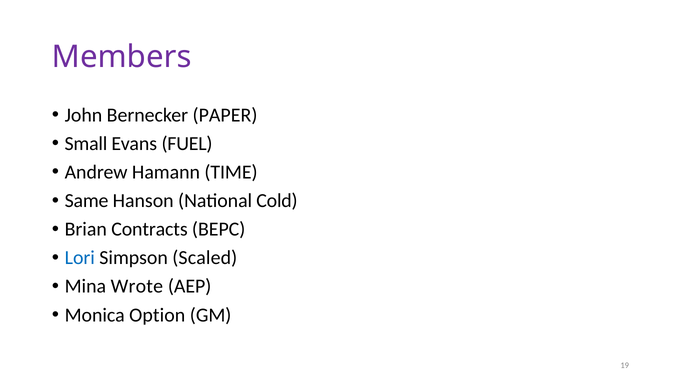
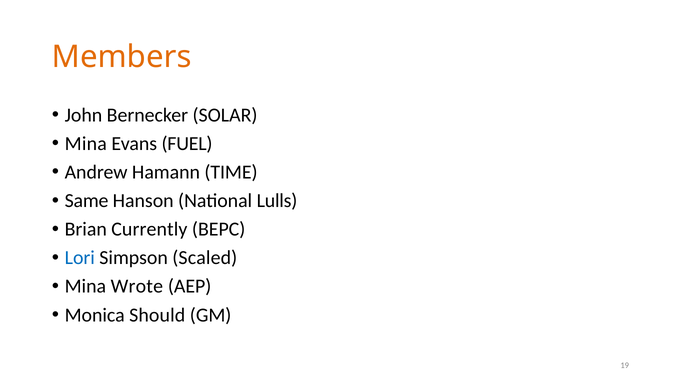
Members colour: purple -> orange
PAPER: PAPER -> SOLAR
Small at (86, 144): Small -> Mina
Cold: Cold -> Lulls
Contracts: Contracts -> Currently
Option: Option -> Should
